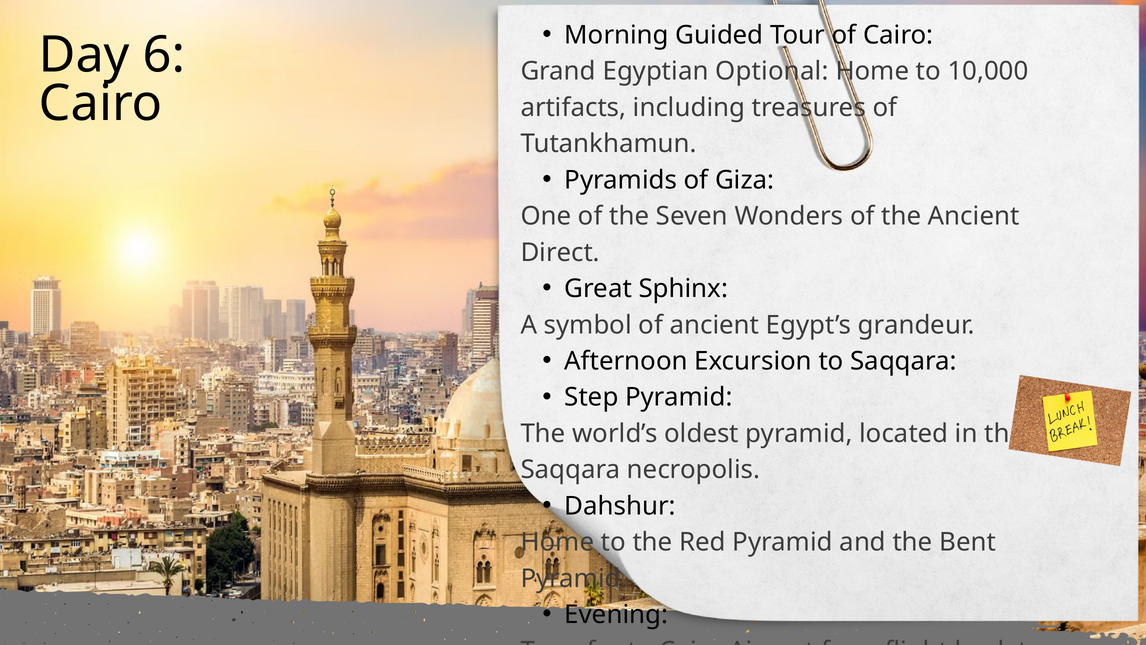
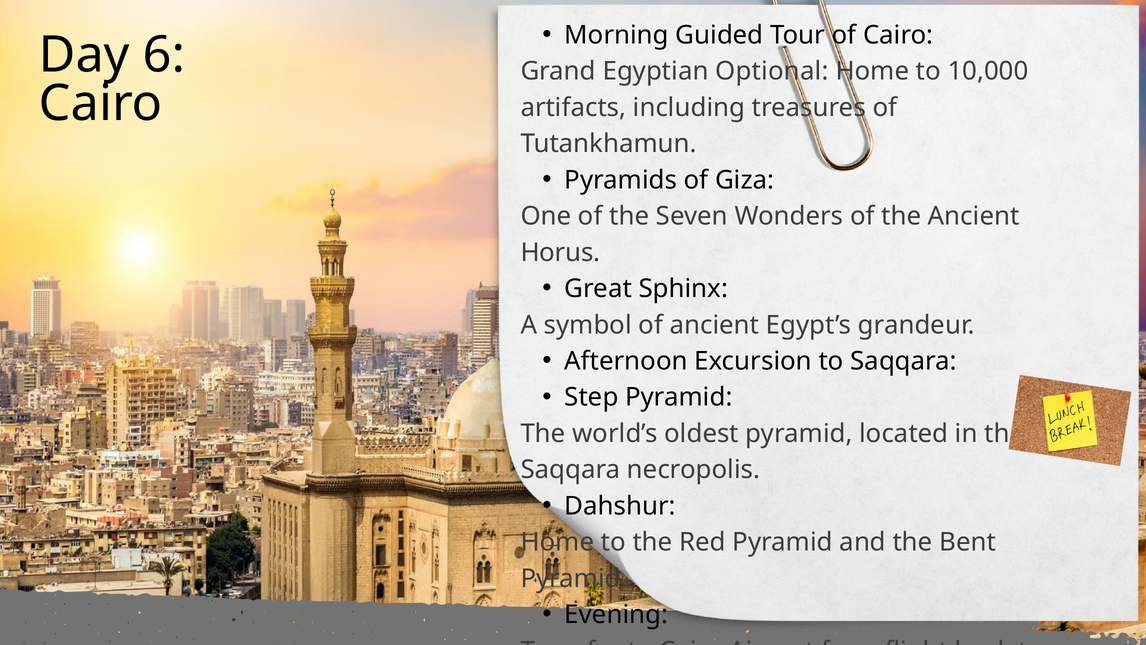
Direct: Direct -> Horus
